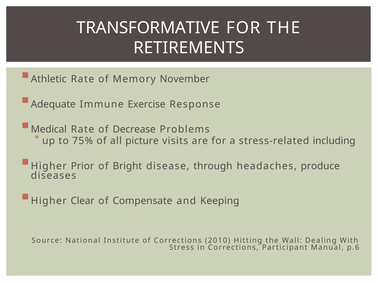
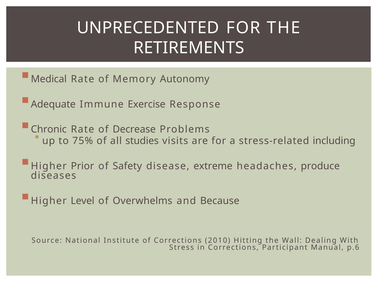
TRANSFORMATIVE: TRANSFORMATIVE -> UNPRECEDENTED
Athletic: Athletic -> Medical
November: November -> Autonomy
Medical: Medical -> Chronic
picture: picture -> studies
Bright: Bright -> Safety
through: through -> extreme
Clear: Clear -> Level
Compensate: Compensate -> Overwhelms
Keeping: Keeping -> Because
